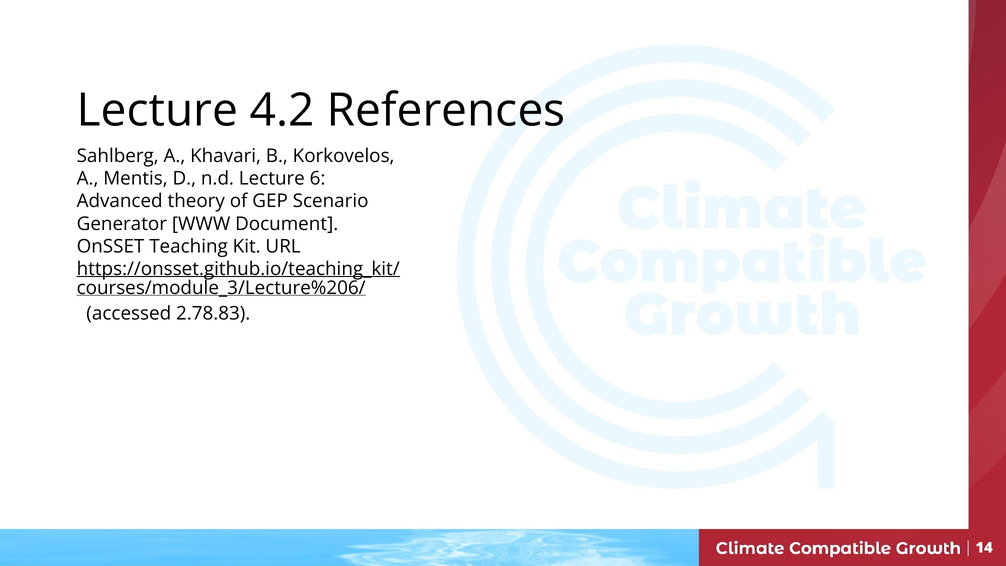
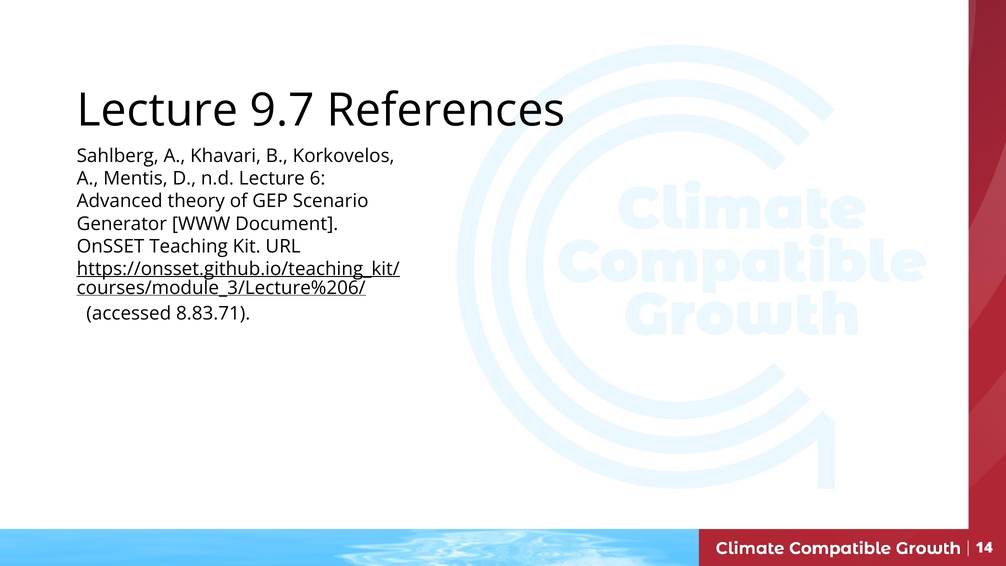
4.2: 4.2 -> 9.7
2.78.83: 2.78.83 -> 8.83.71
